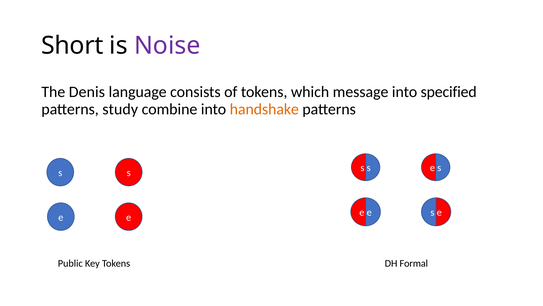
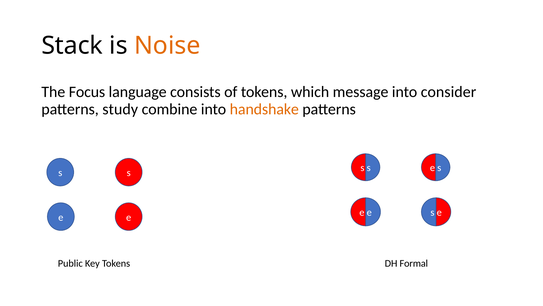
Short: Short -> Stack
Noise colour: purple -> orange
Denis: Denis -> Focus
specified: specified -> consider
